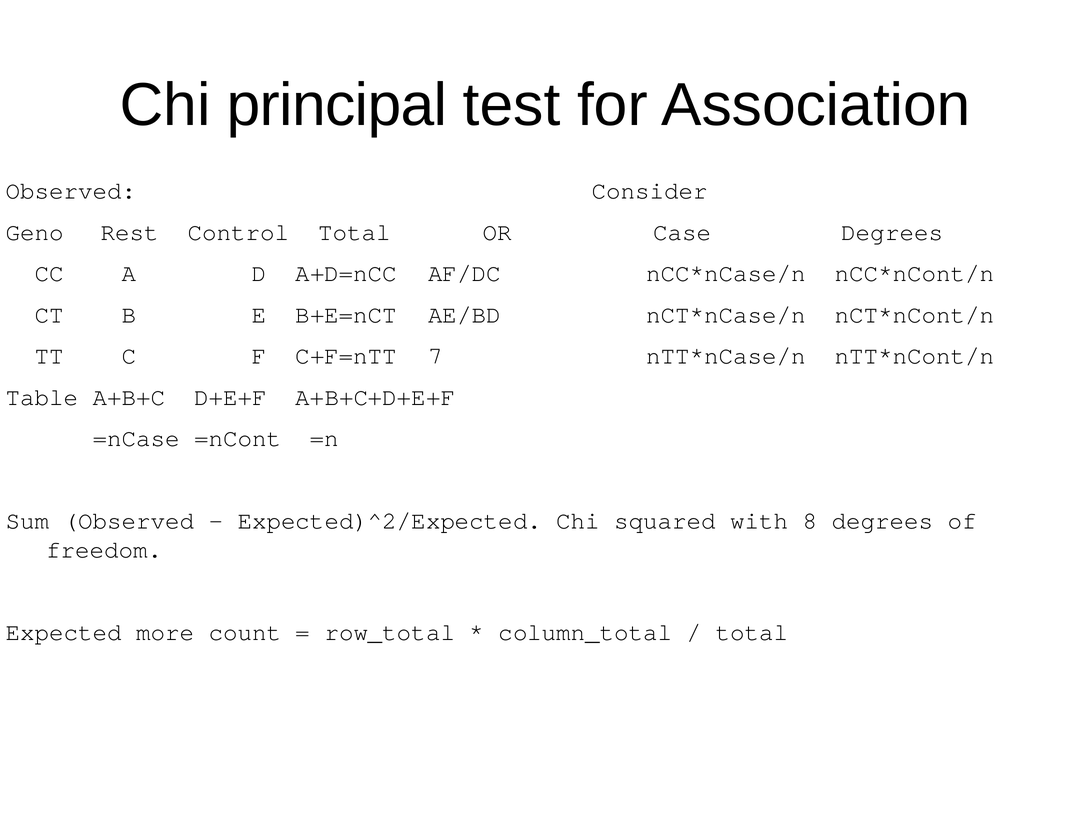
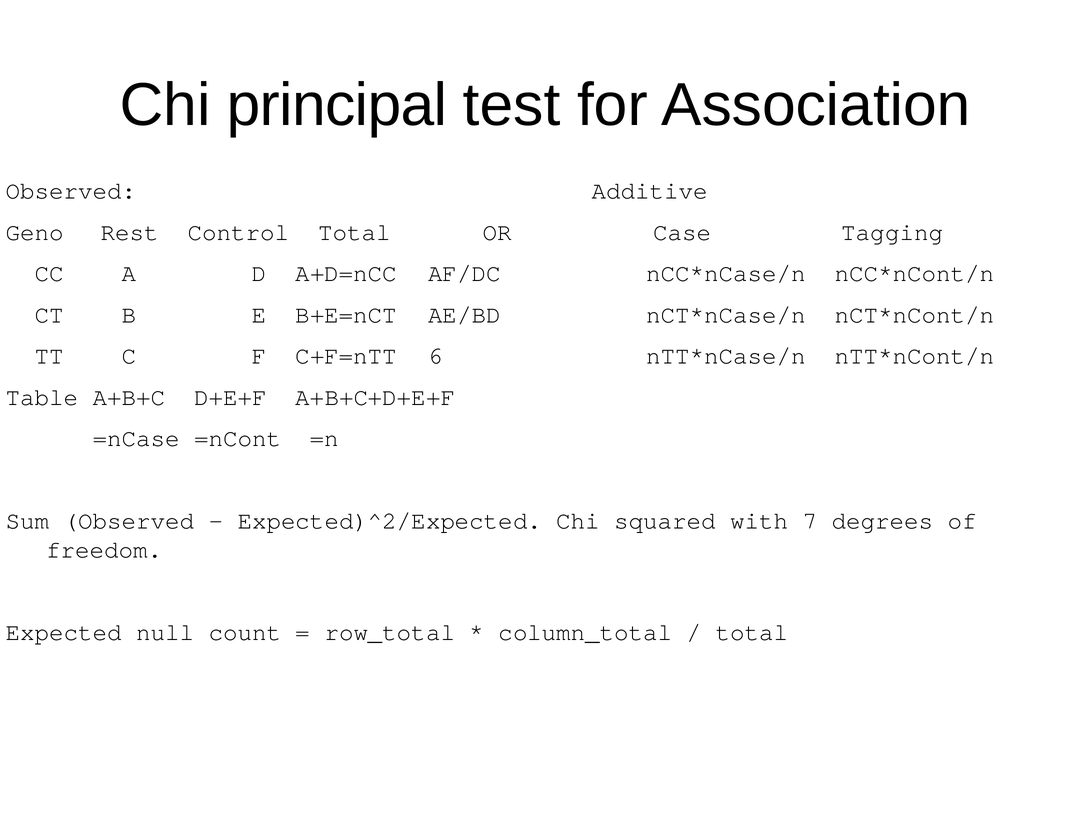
Consider: Consider -> Additive
Case Degrees: Degrees -> Tagging
7: 7 -> 6
8: 8 -> 7
more: more -> null
